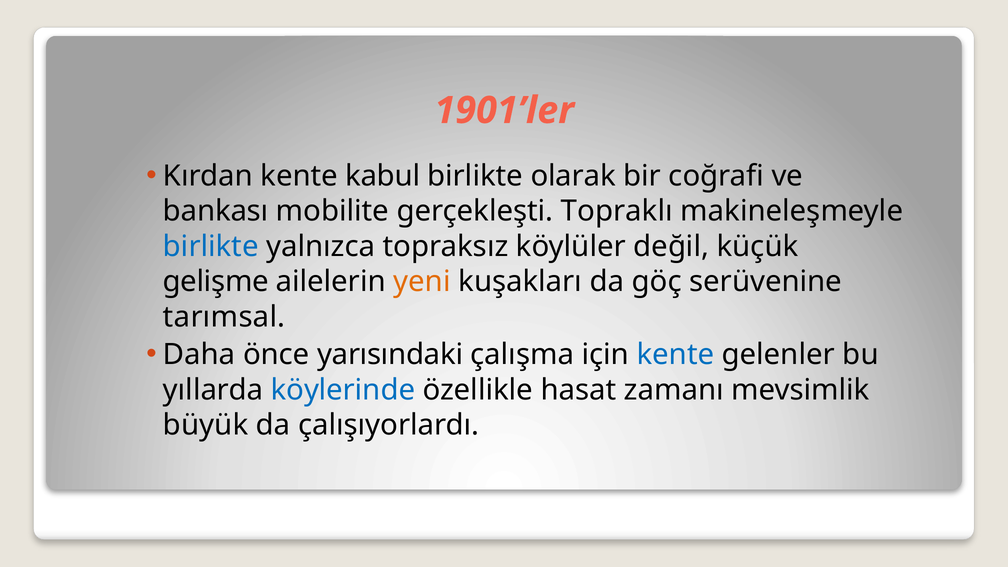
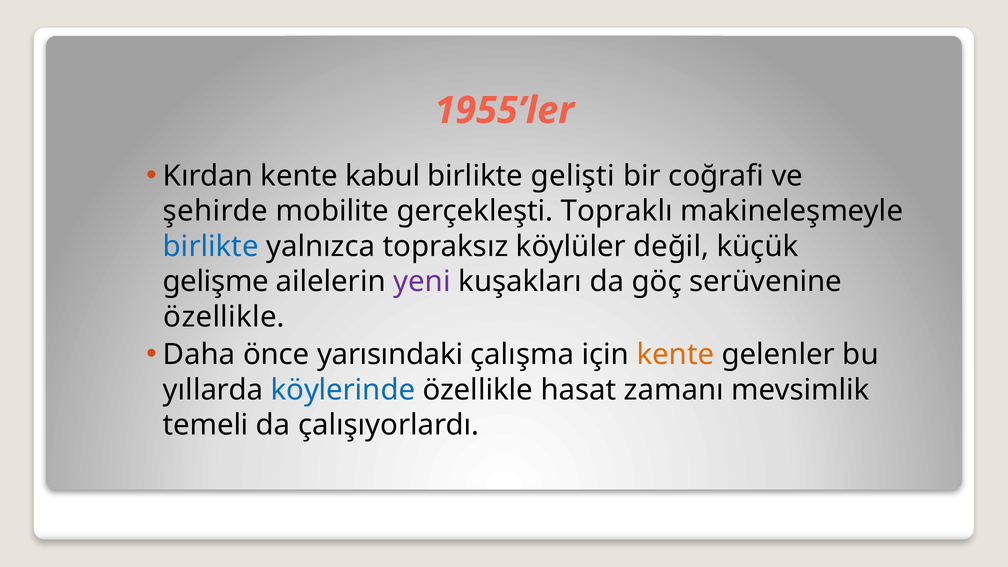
1901’ler: 1901’ler -> 1955’ler
olarak: olarak -> gelişti
bankası: bankası -> şehirde
yeni colour: orange -> purple
tarımsal at (224, 317): tarımsal -> özellikle
kente at (675, 355) colour: blue -> orange
büyük: büyük -> temeli
